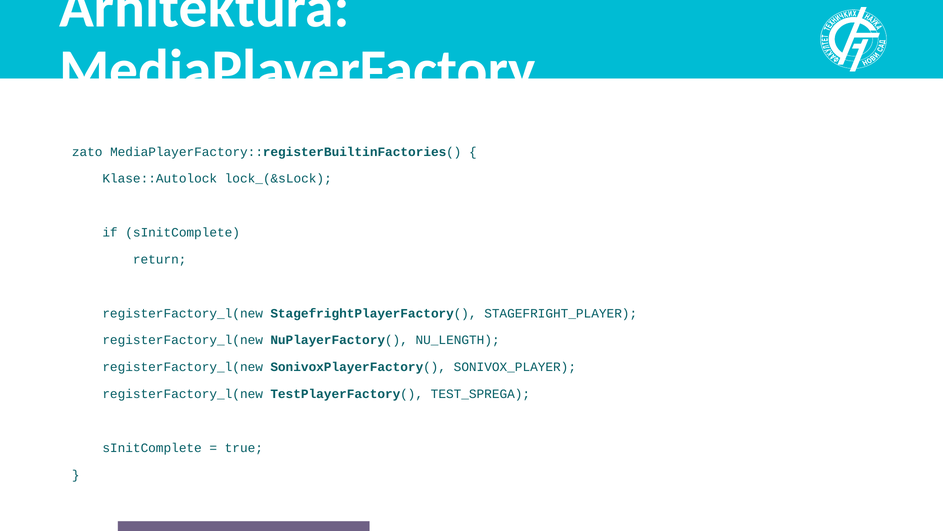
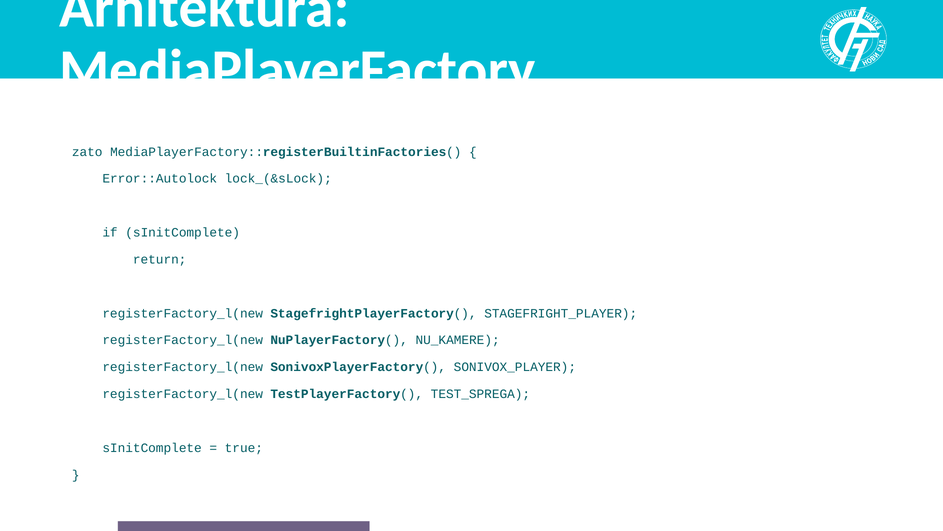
Klase::Autolock: Klase::Autolock -> Error::Autolock
NU_LENGTH: NU_LENGTH -> NU_KAMERE
